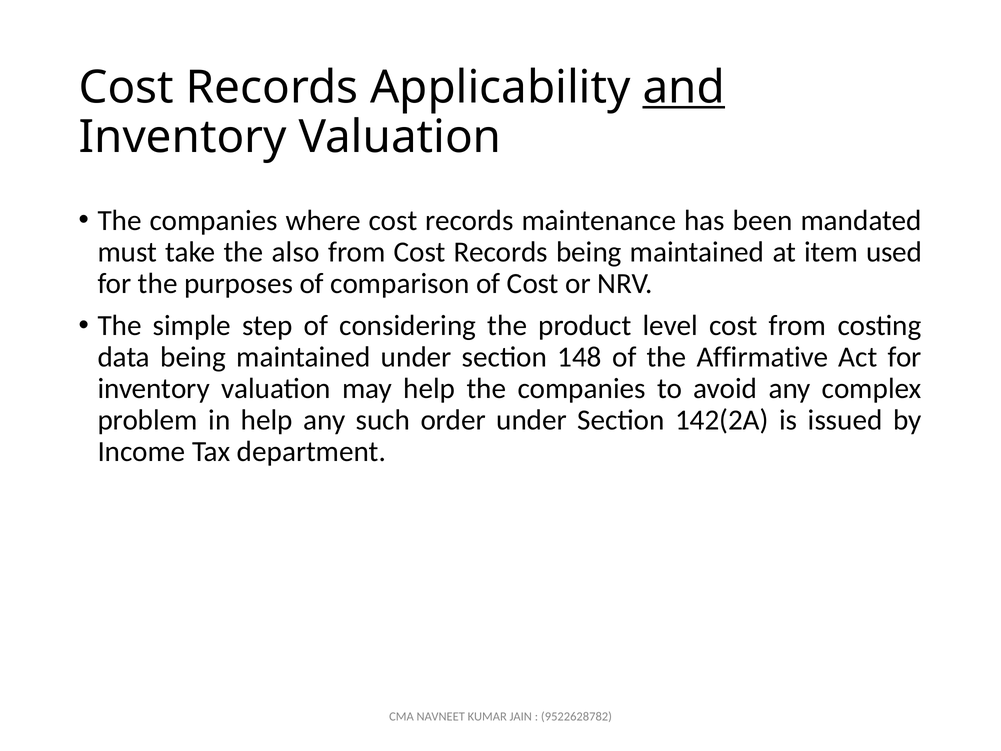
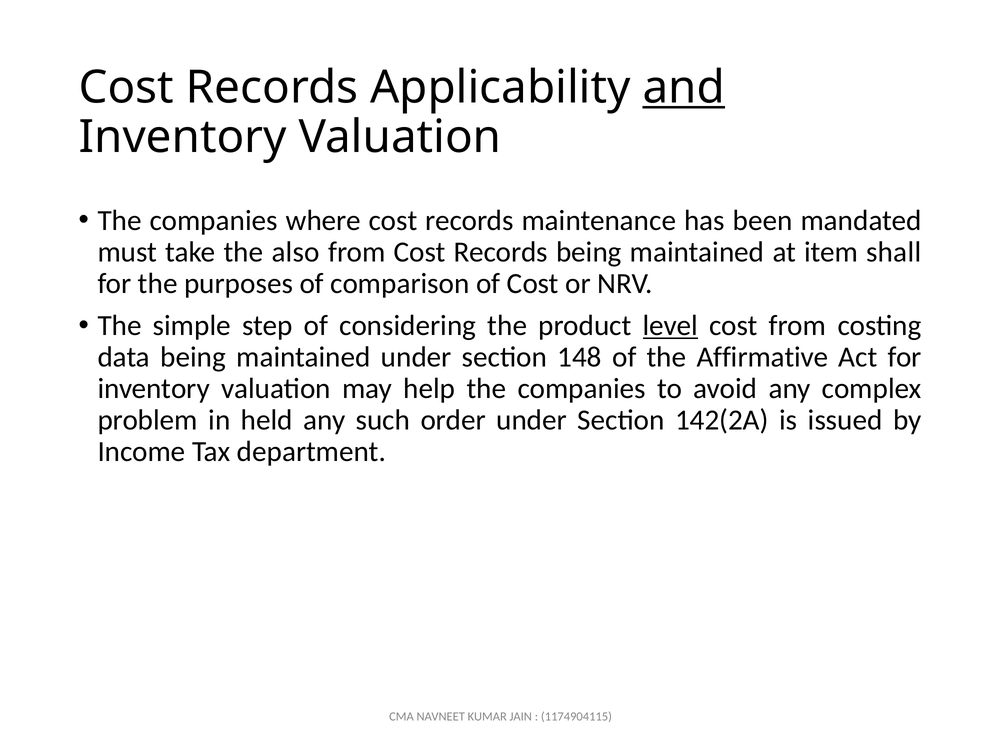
used: used -> shall
level underline: none -> present
in help: help -> held
9522628782: 9522628782 -> 1174904115
